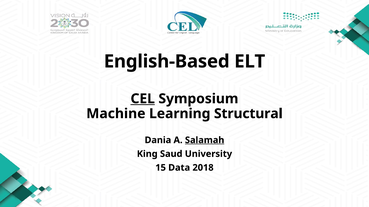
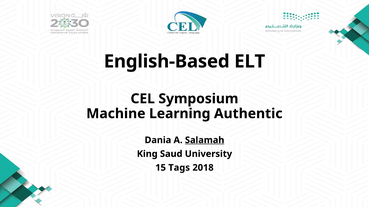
CEL underline: present -> none
Structural: Structural -> Authentic
Data: Data -> Tags
